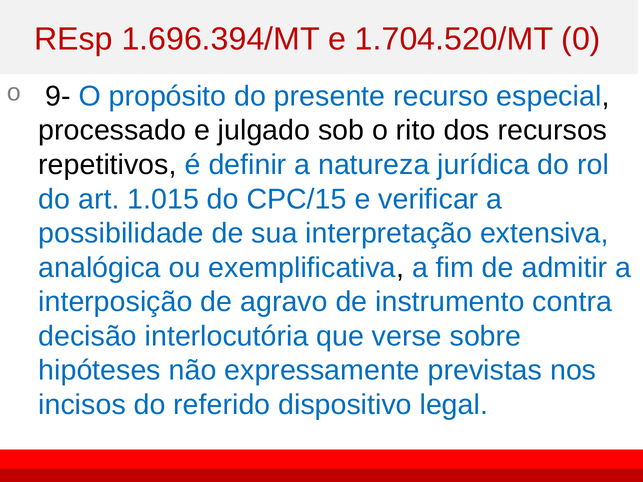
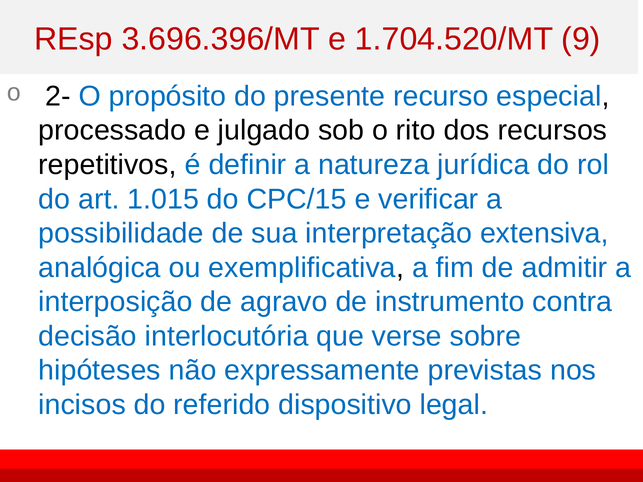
1.696.394/MT: 1.696.394/MT -> 3.696.396/MT
0: 0 -> 9
9-: 9- -> 2-
